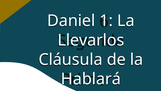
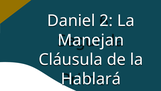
1: 1 -> 2
Llevarlos: Llevarlos -> Manejan
